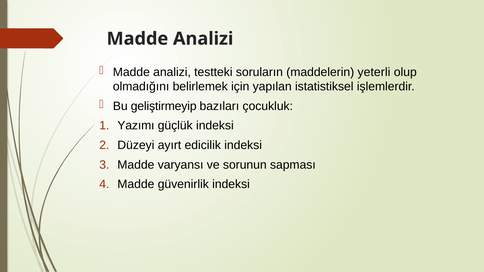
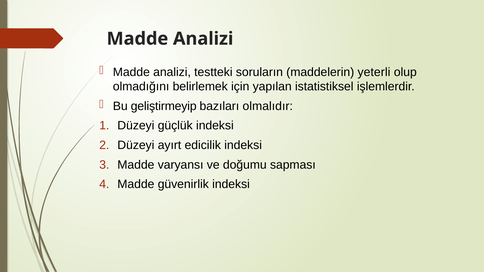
çocukluk: çocukluk -> olmalıdır
Yazımı at (136, 126): Yazımı -> Düzeyi
sorunun: sorunun -> doğumu
